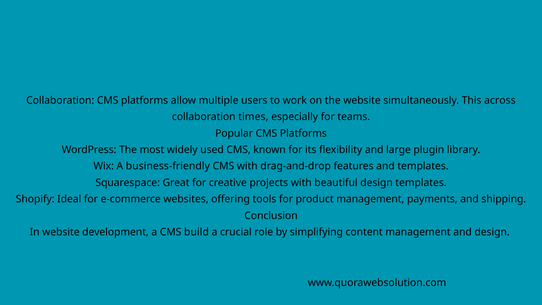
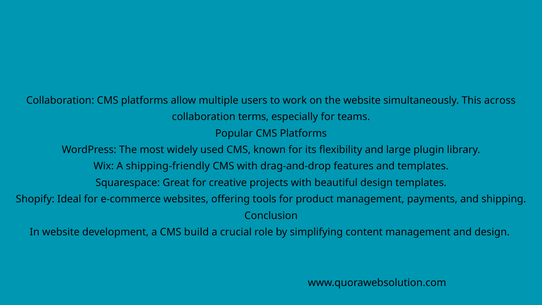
times: times -> terms
business-friendly: business-friendly -> shipping-friendly
